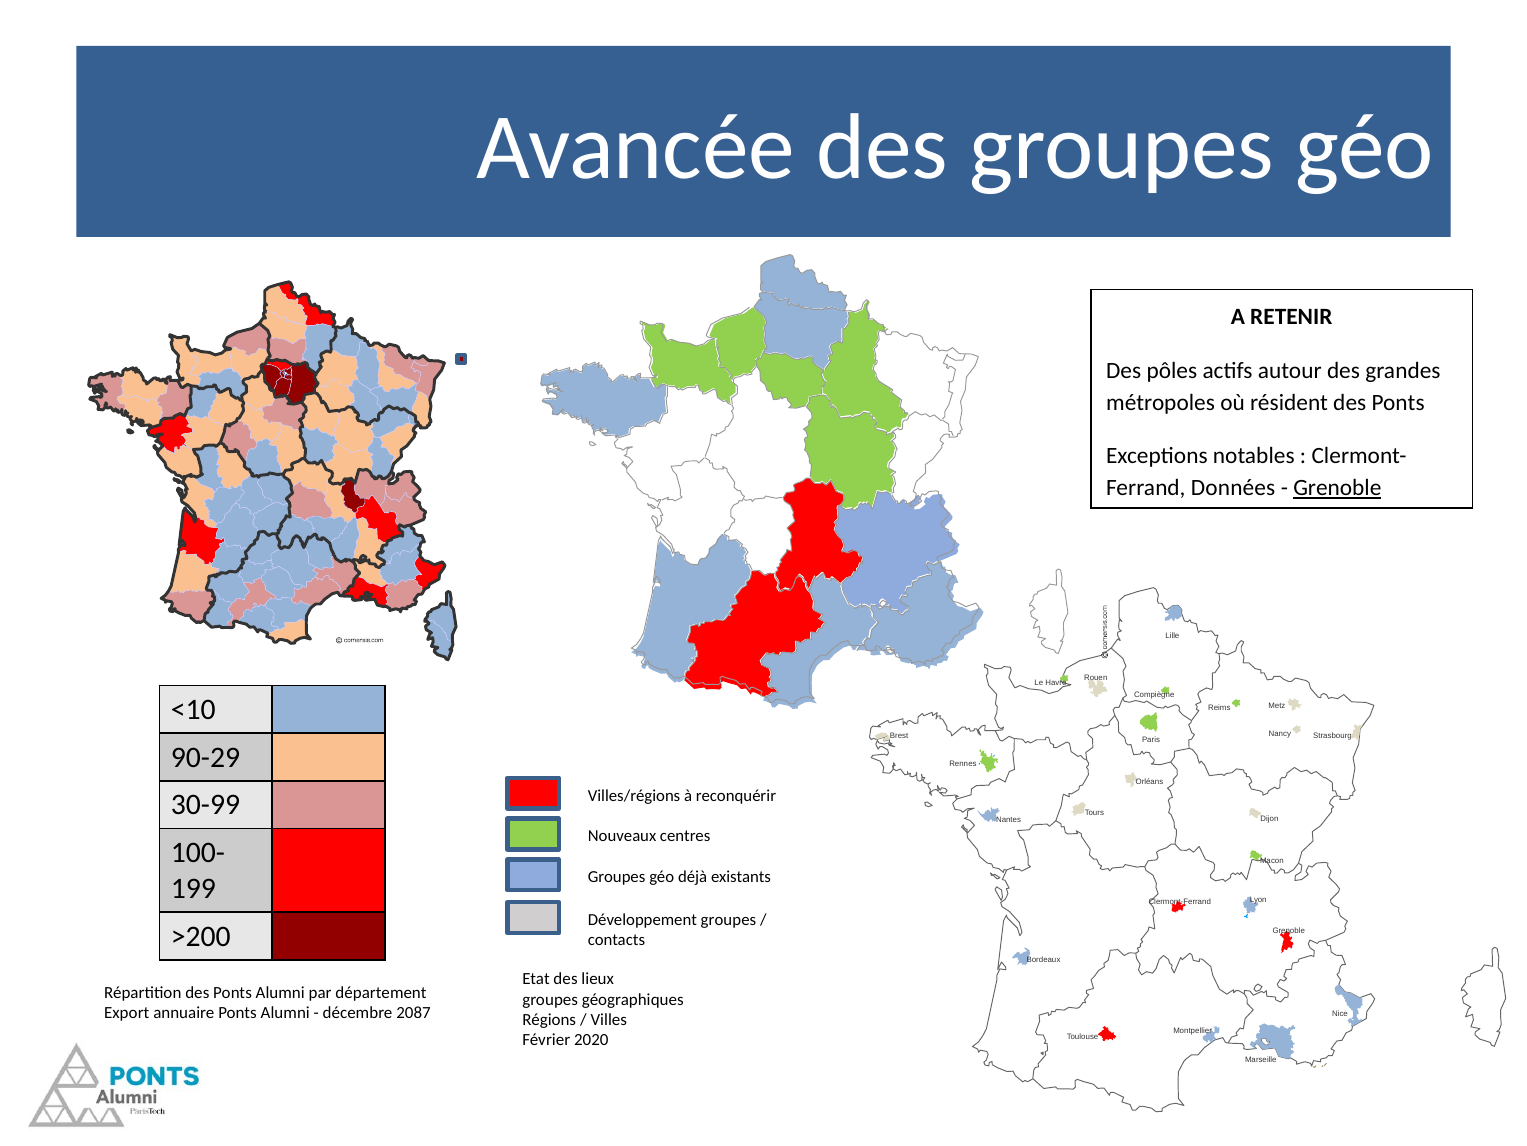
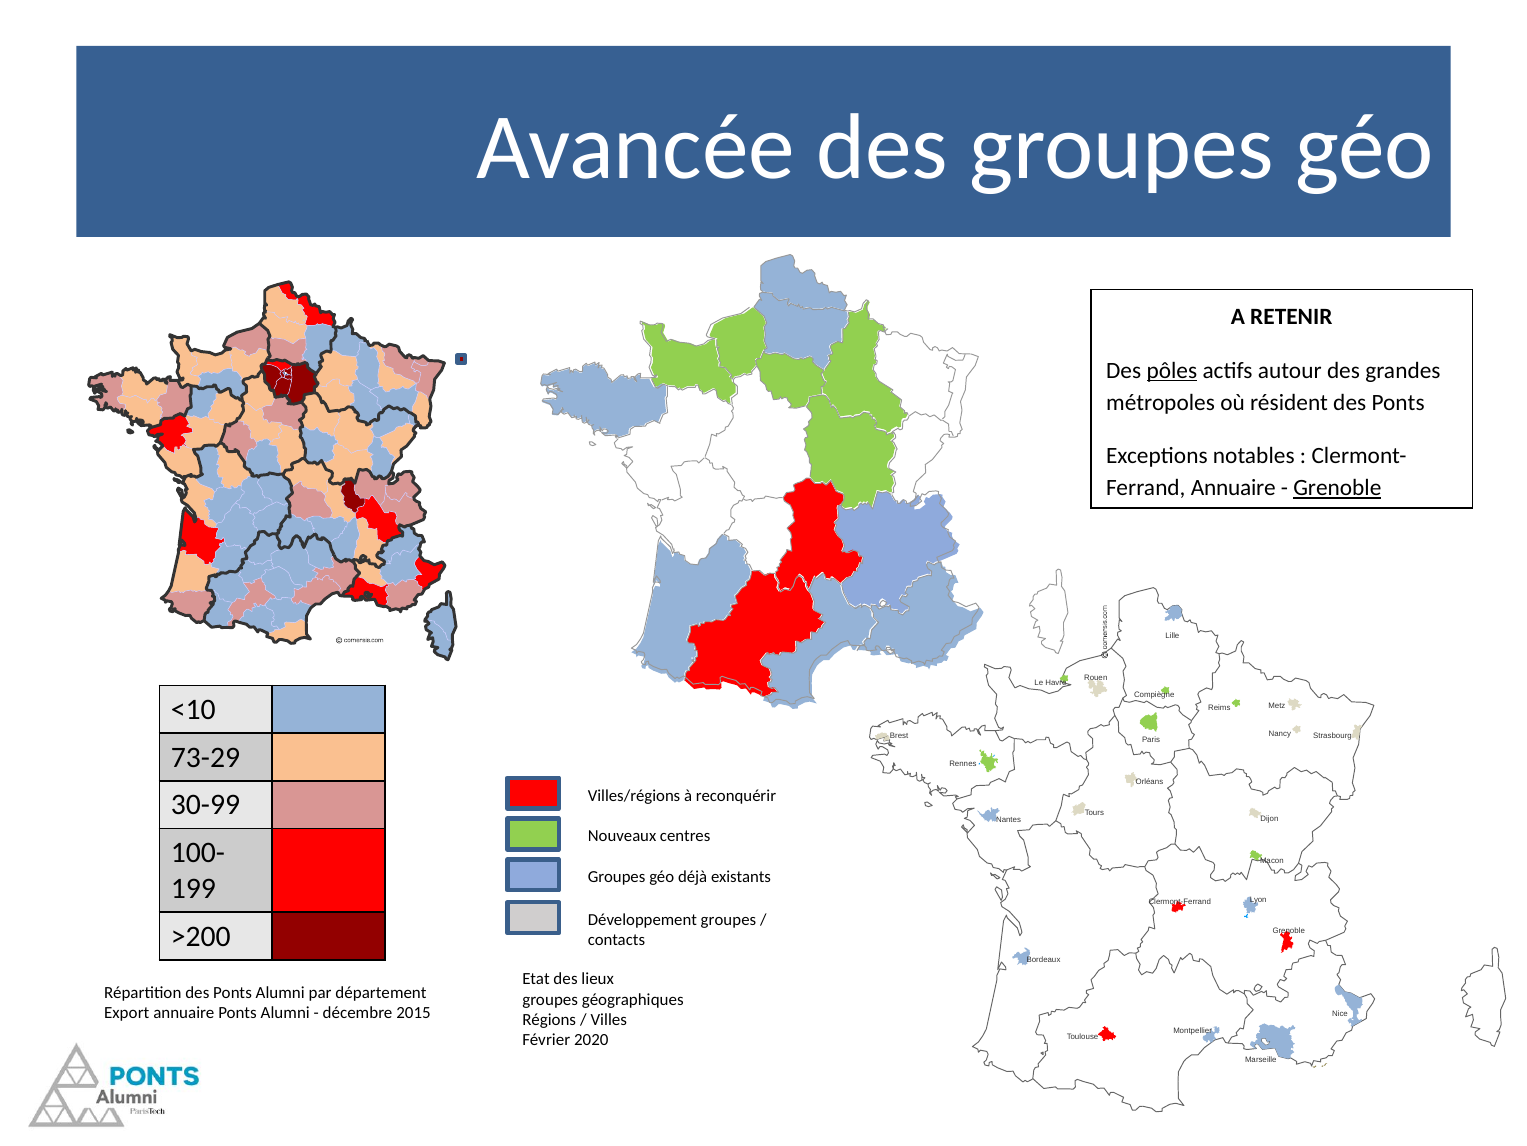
pôles underline: none -> present
Données at (1233, 488): Données -> Annuaire
90-29: 90-29 -> 73-29
2087: 2087 -> 2015
